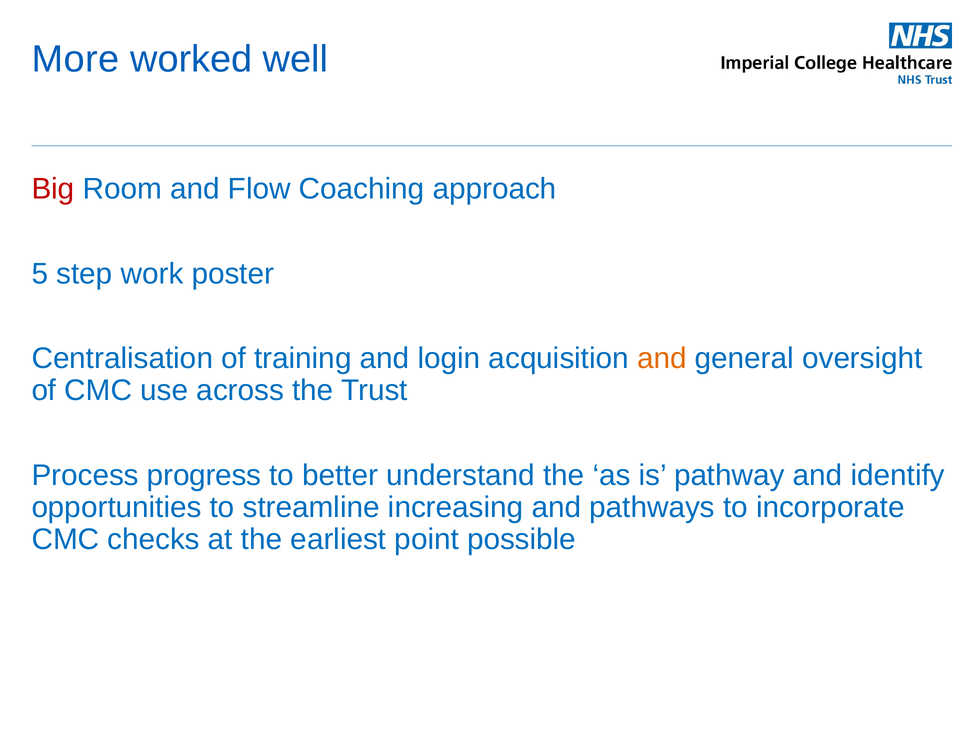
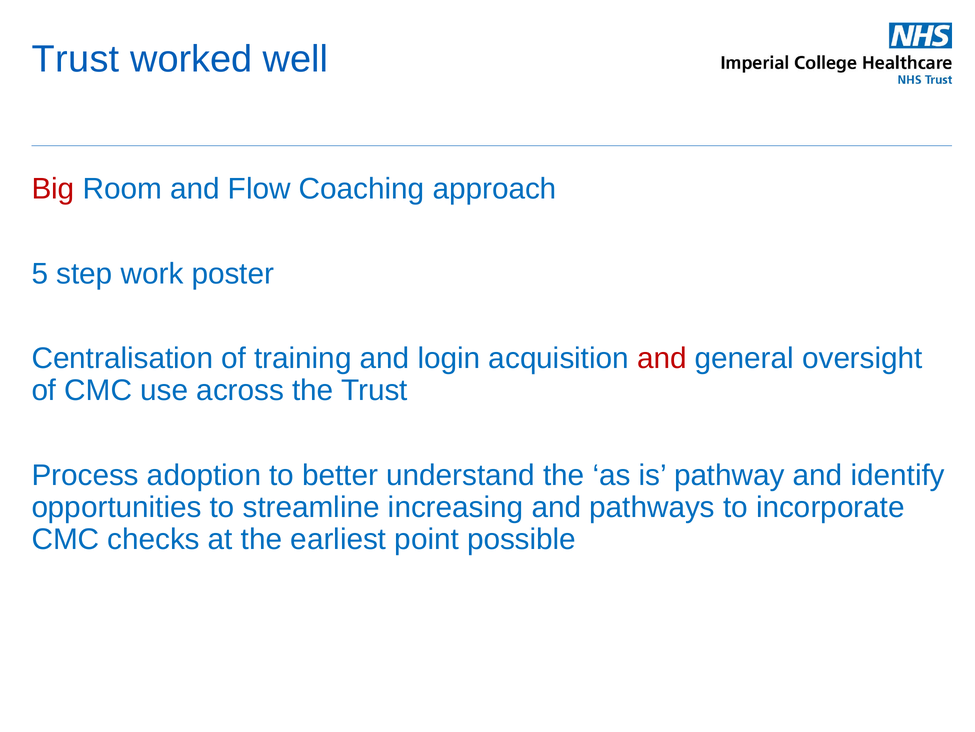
More at (76, 59): More -> Trust
and at (662, 358) colour: orange -> red
progress: progress -> adoption
